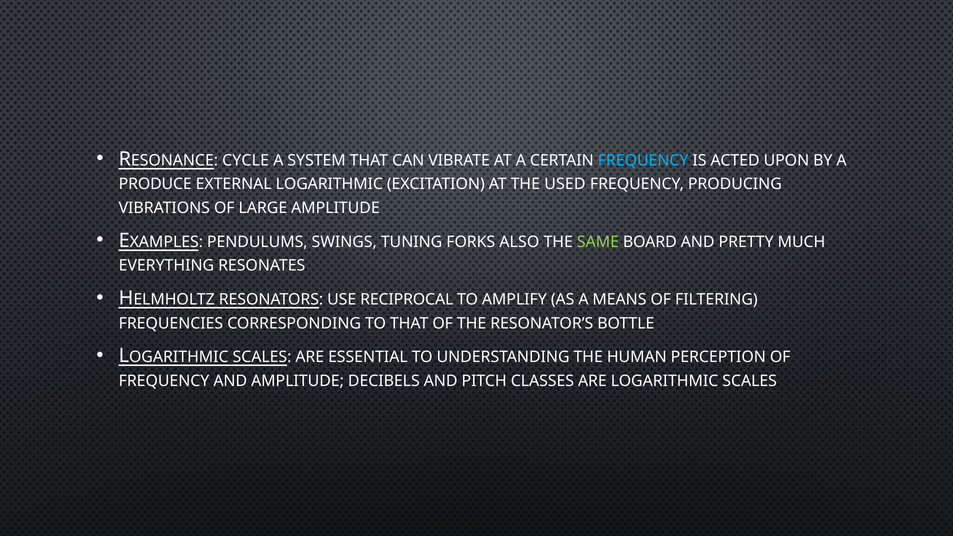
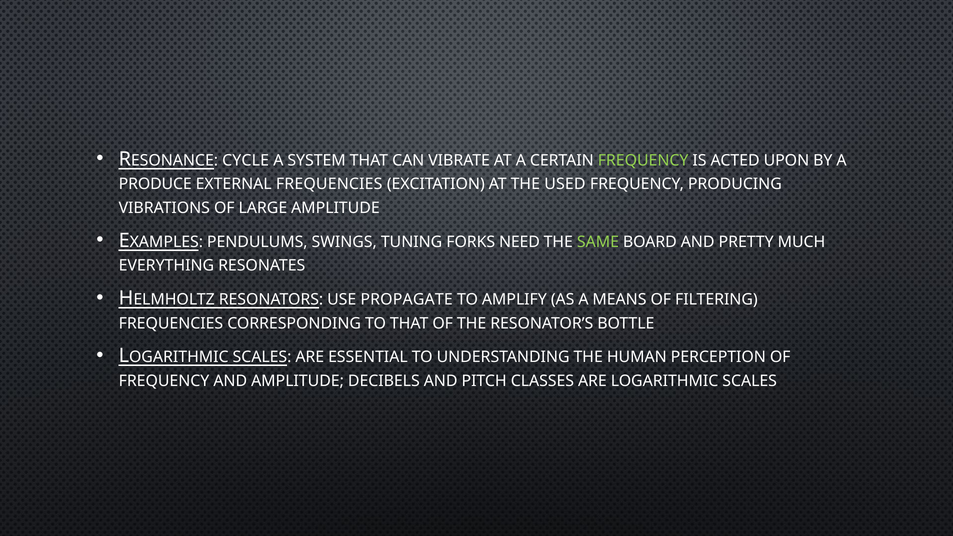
FREQUENCY at (643, 160) colour: light blue -> light green
EXTERNAL LOGARITHMIC: LOGARITHMIC -> FREQUENCIES
ALSO: ALSO -> NEED
RECIPROCAL: RECIPROCAL -> PROPAGATE
